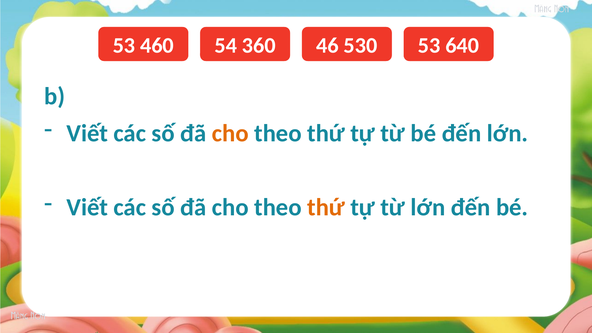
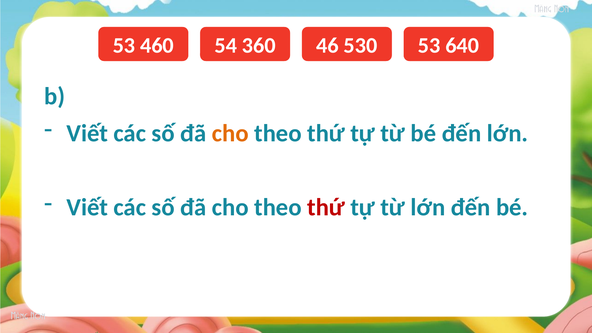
thứ at (326, 207) colour: orange -> red
